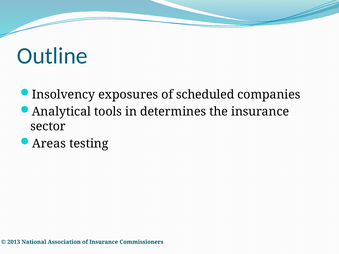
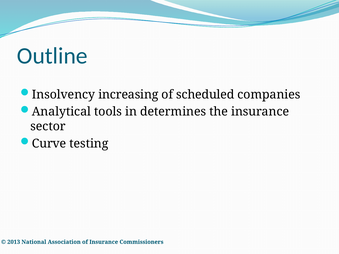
exposures: exposures -> increasing
Areas: Areas -> Curve
